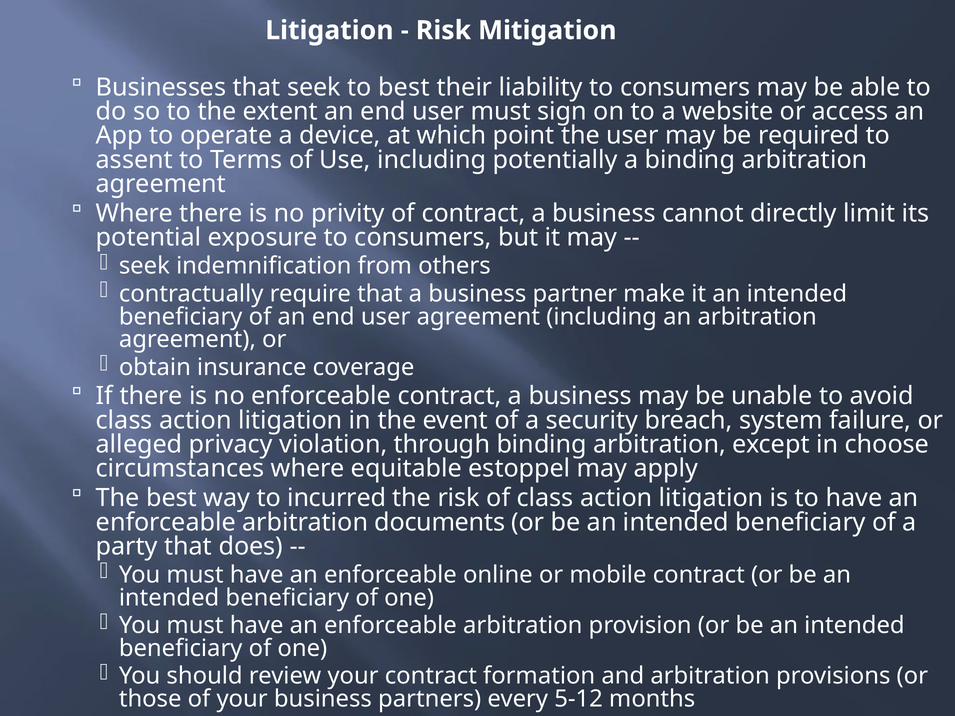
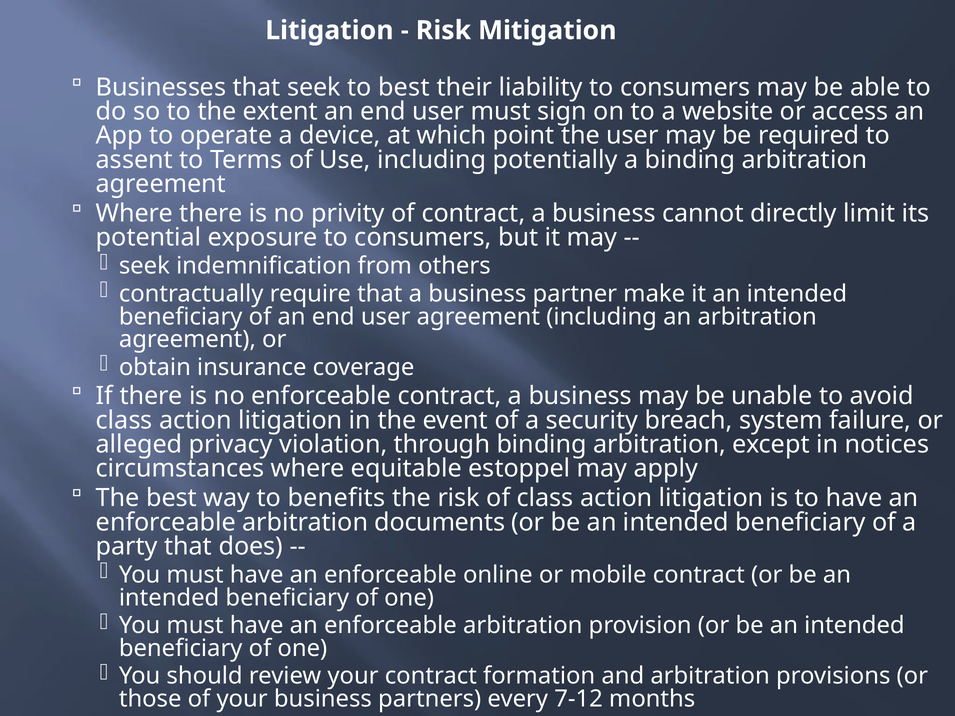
choose: choose -> notices
incurred: incurred -> benefits
5-12: 5-12 -> 7-12
